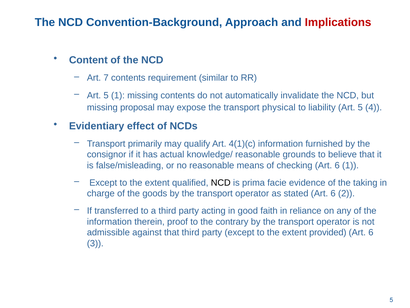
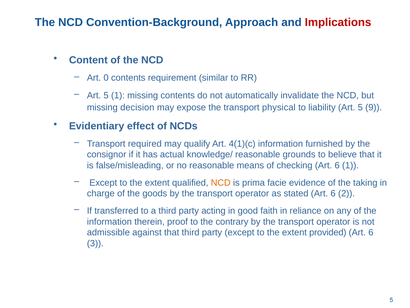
7: 7 -> 0
proposal: proposal -> decision
4: 4 -> 9
primarily: primarily -> required
NCD at (221, 182) colour: black -> orange
